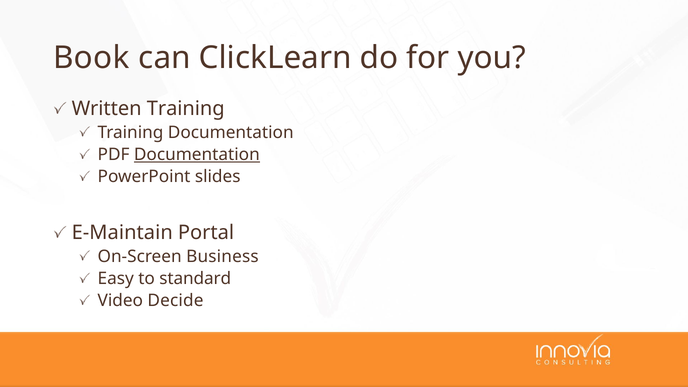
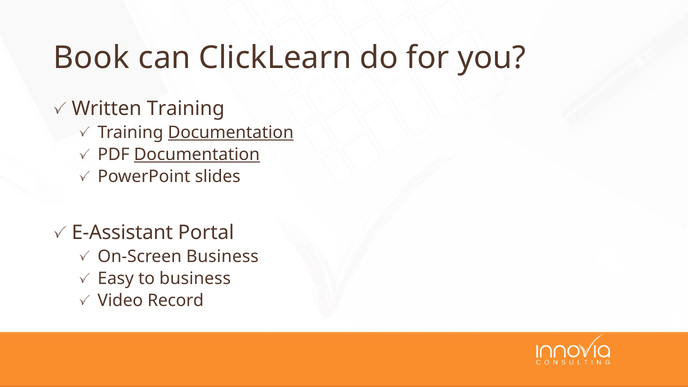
Documentation at (231, 132) underline: none -> present
E-Maintain: E-Maintain -> E-Assistant
to standard: standard -> business
Decide: Decide -> Record
